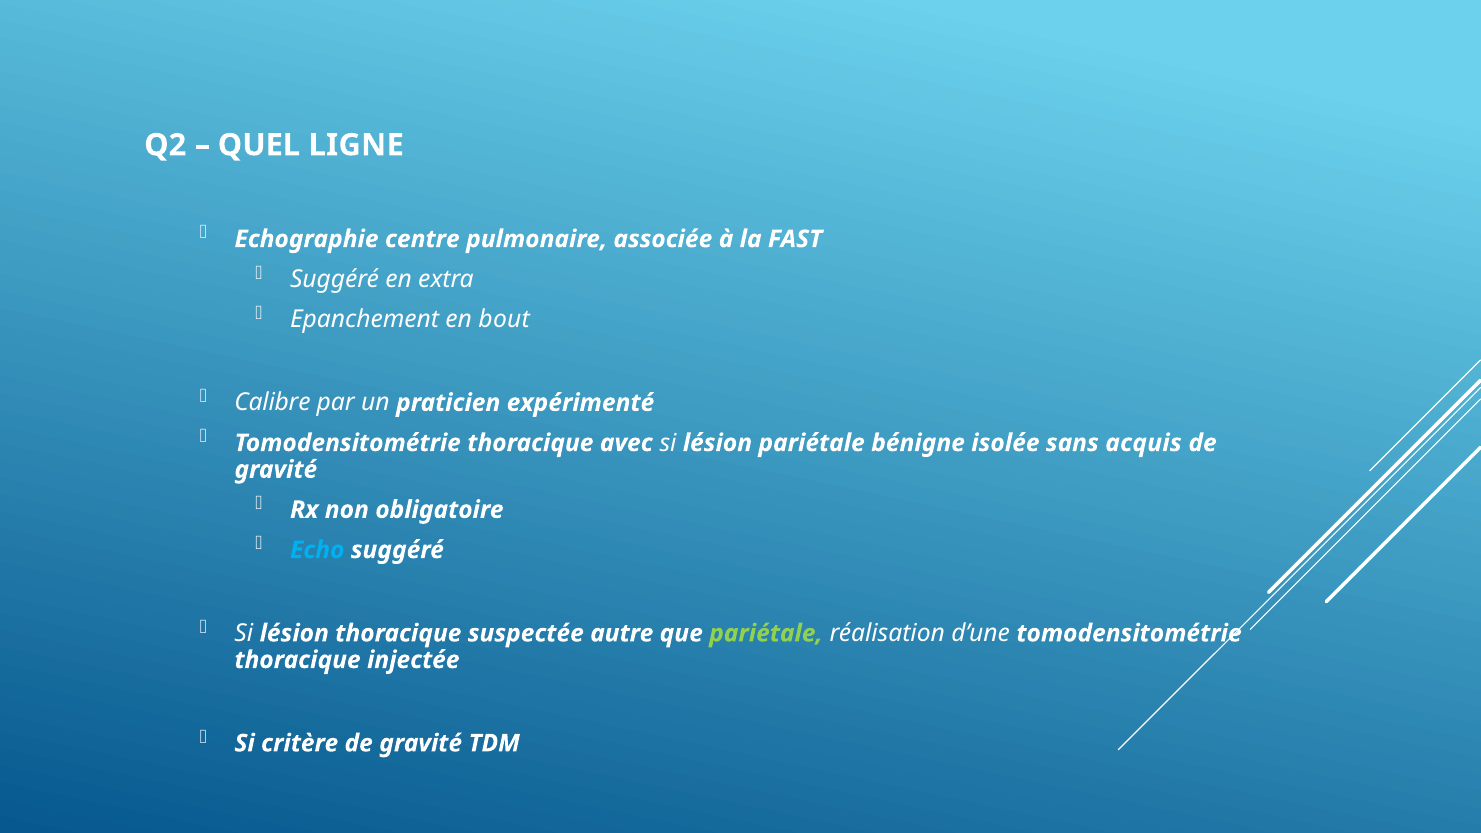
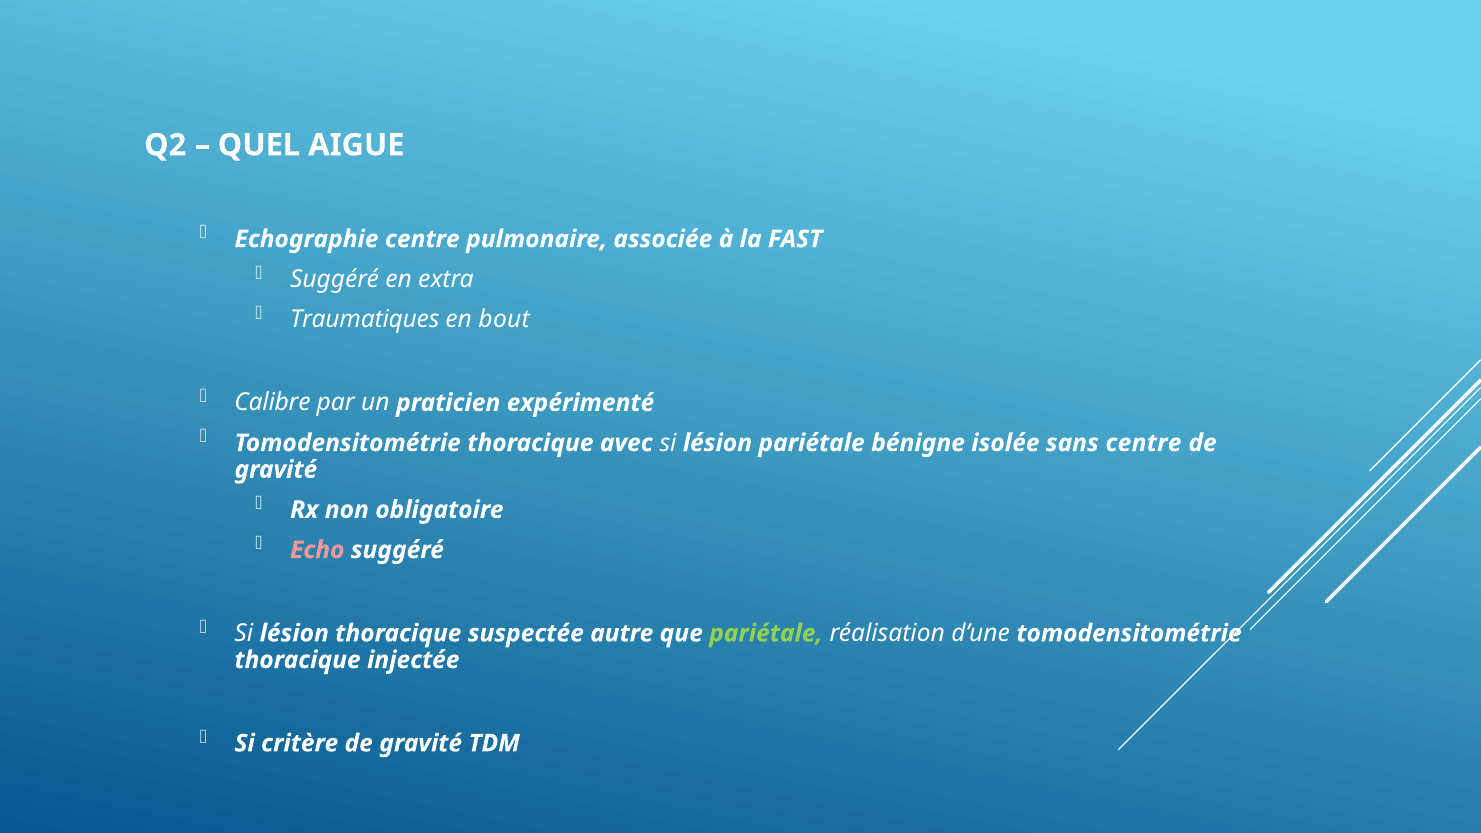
LIGNE: LIGNE -> AIGUE
Epanchement: Epanchement -> Traumatiques
sans acquis: acquis -> centre
Echo colour: light blue -> pink
